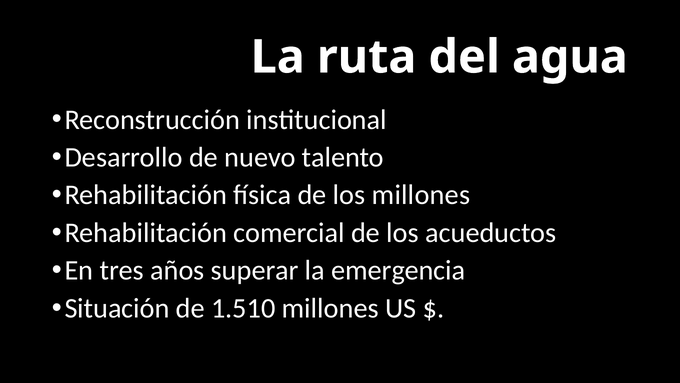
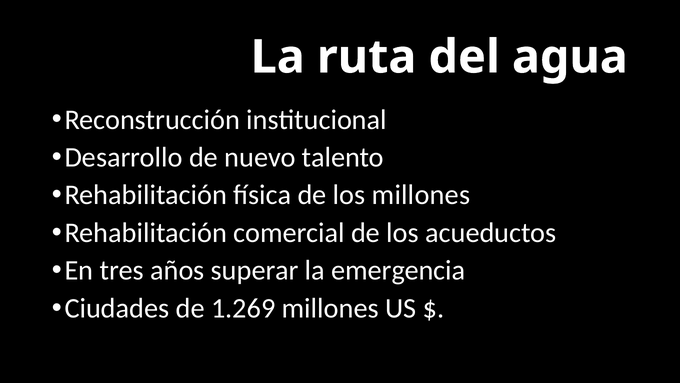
Situación: Situación -> Ciudades
1.510: 1.510 -> 1.269
